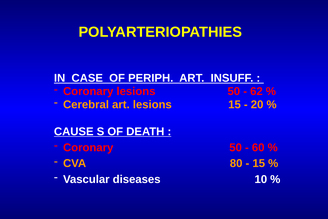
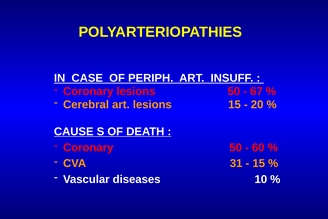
62: 62 -> 67
80: 80 -> 31
